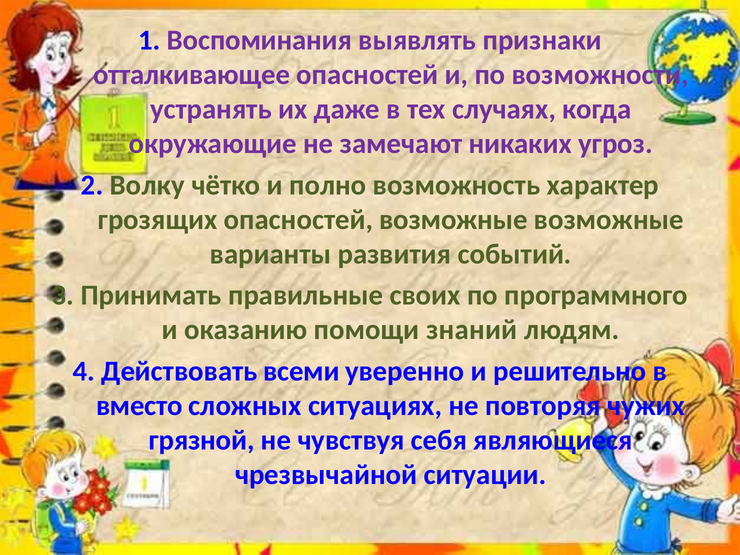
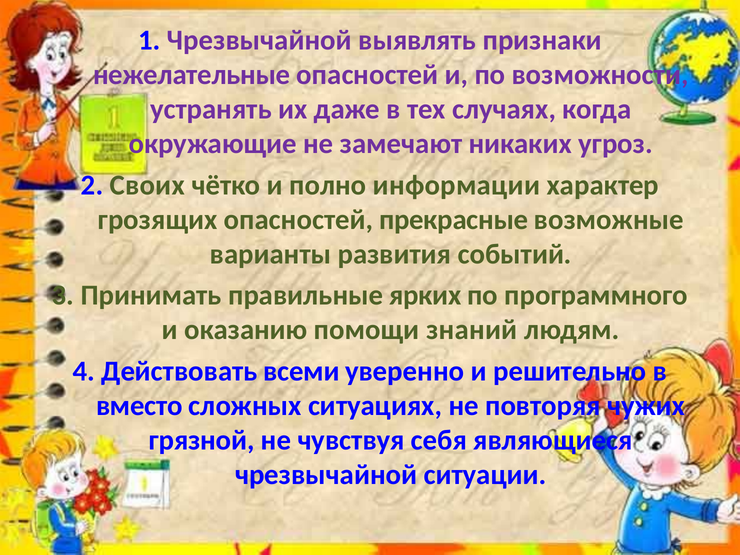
1 Воспоминания: Воспоминания -> Чрезвычайной
отталкивающее: отталкивающее -> нежелательные
Волку: Волку -> Своих
возможность: возможность -> информации
опасностей возможные: возможные -> прекрасные
своих: своих -> ярких
